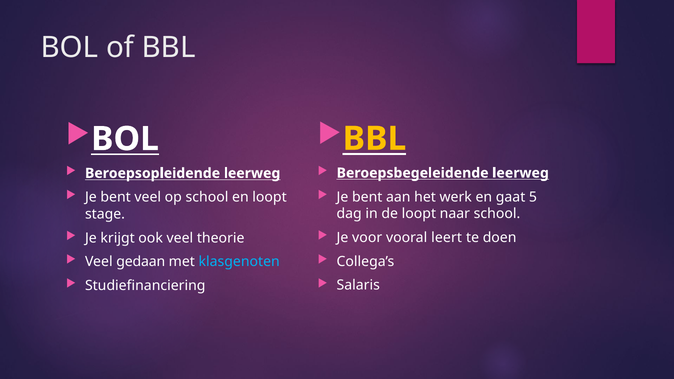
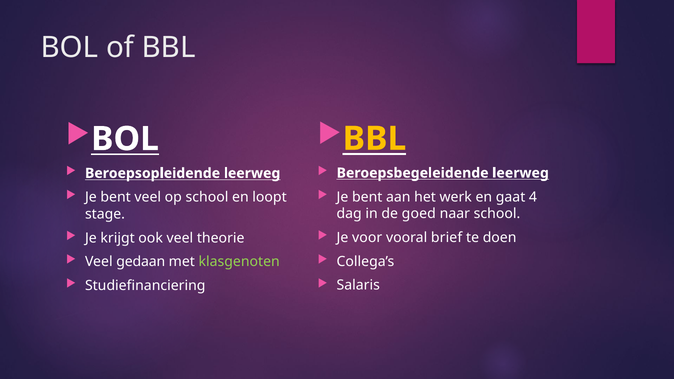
5: 5 -> 4
de loopt: loopt -> goed
leert: leert -> brief
klasgenoten colour: light blue -> light green
